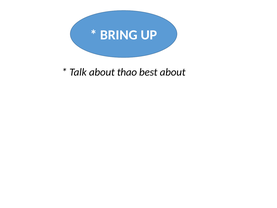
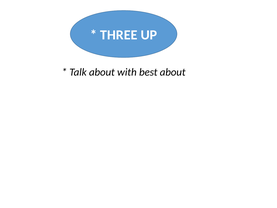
BRING: BRING -> THREE
thao: thao -> with
